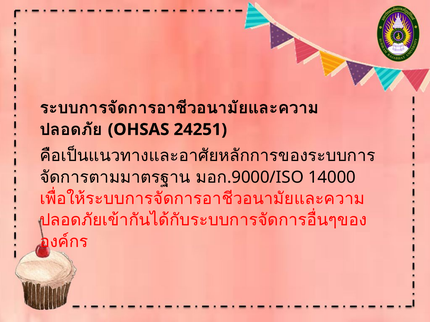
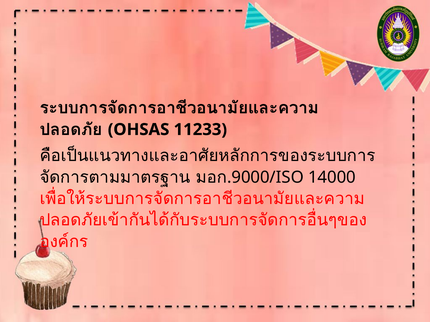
24251: 24251 -> 11233
